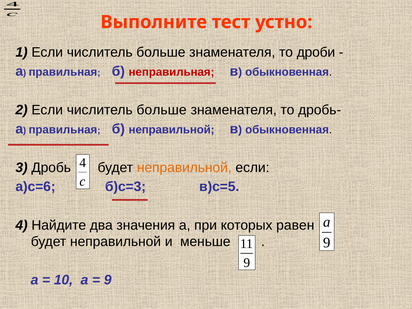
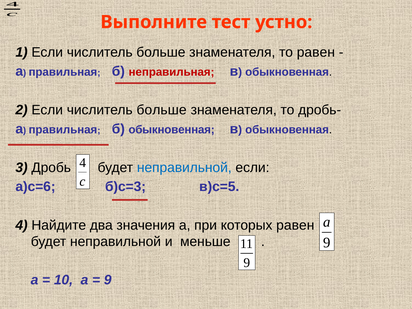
то дроби: дроби -> равен
б неправильной: неправильной -> обыкновенная
неправильной at (184, 168) colour: orange -> blue
